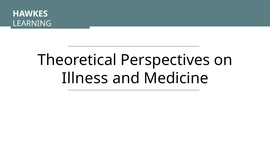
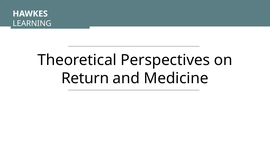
Illness: Illness -> Return
